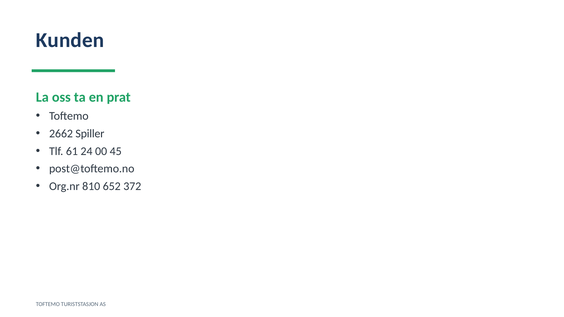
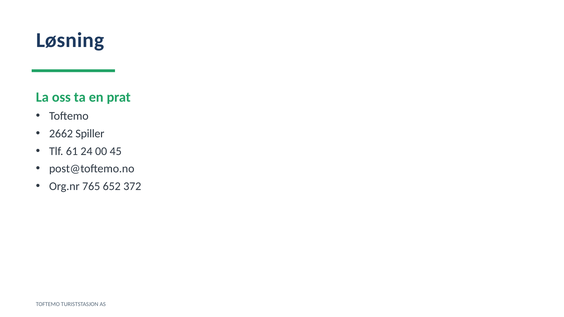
Kunden: Kunden -> Løsning
810: 810 -> 765
